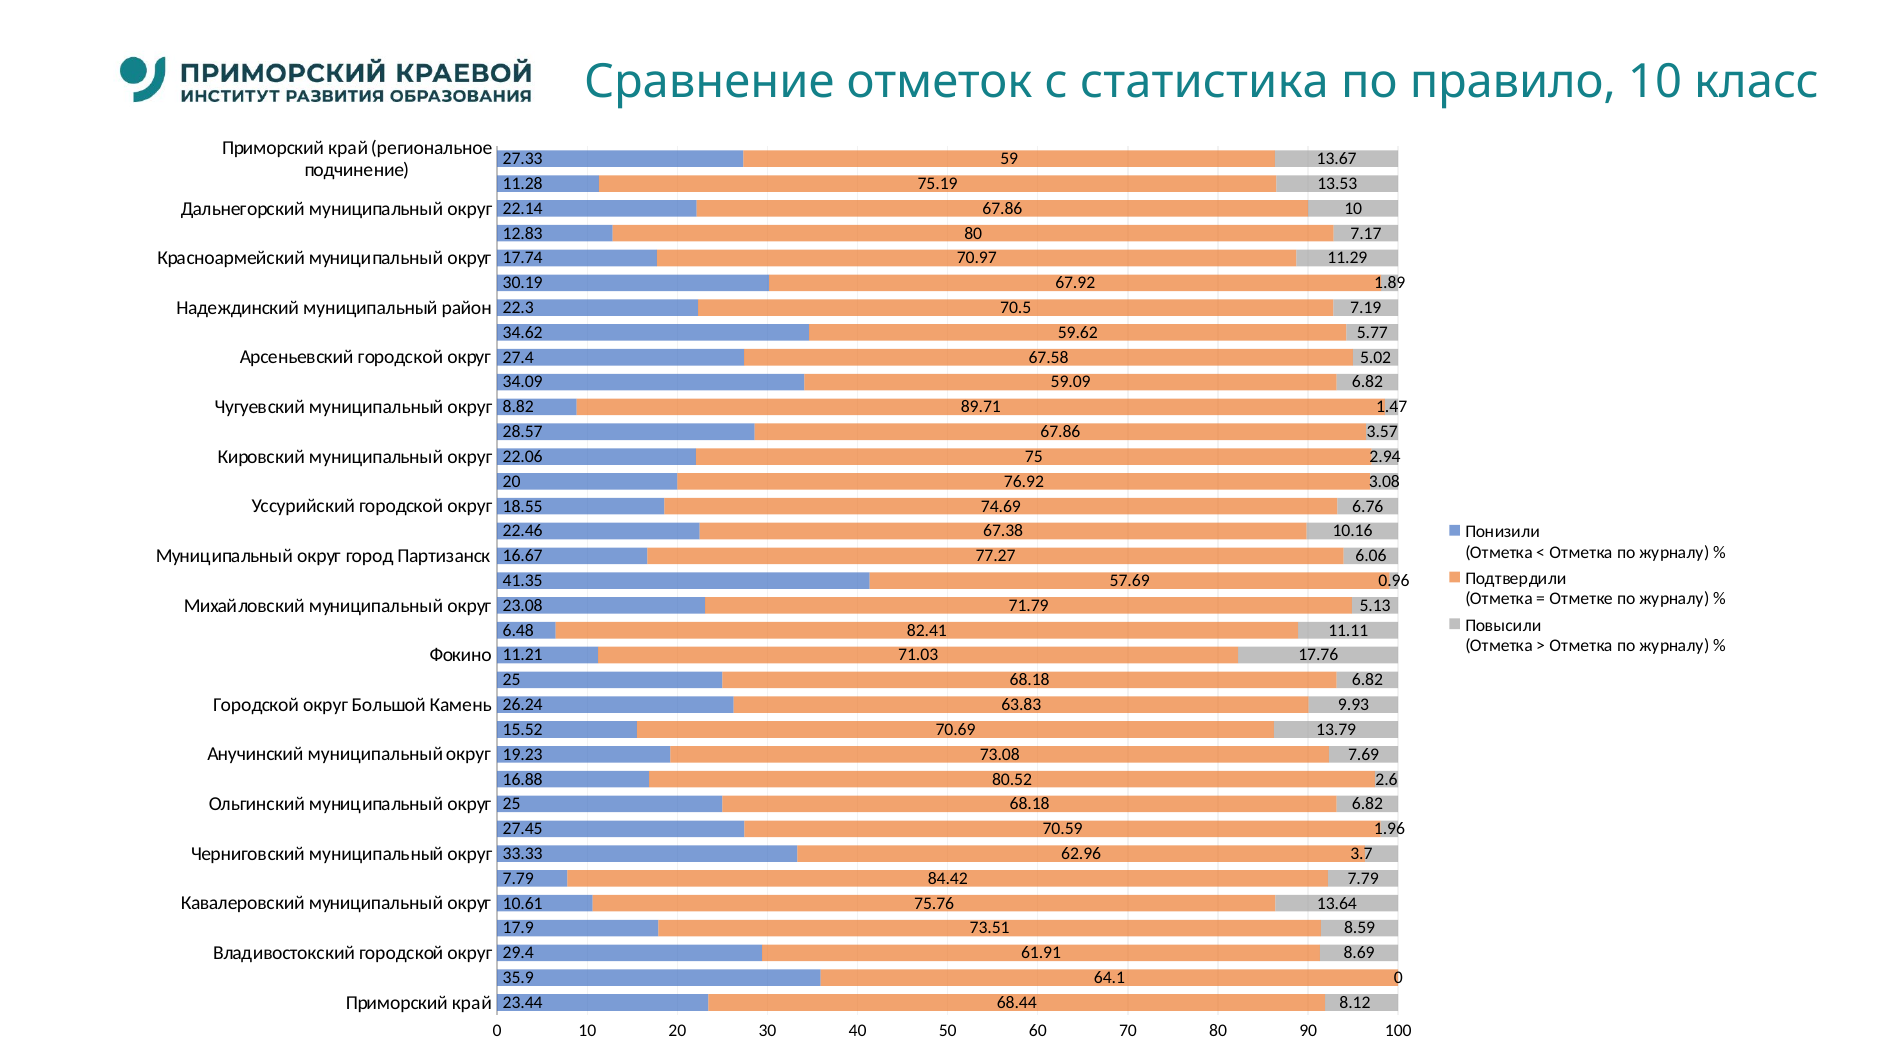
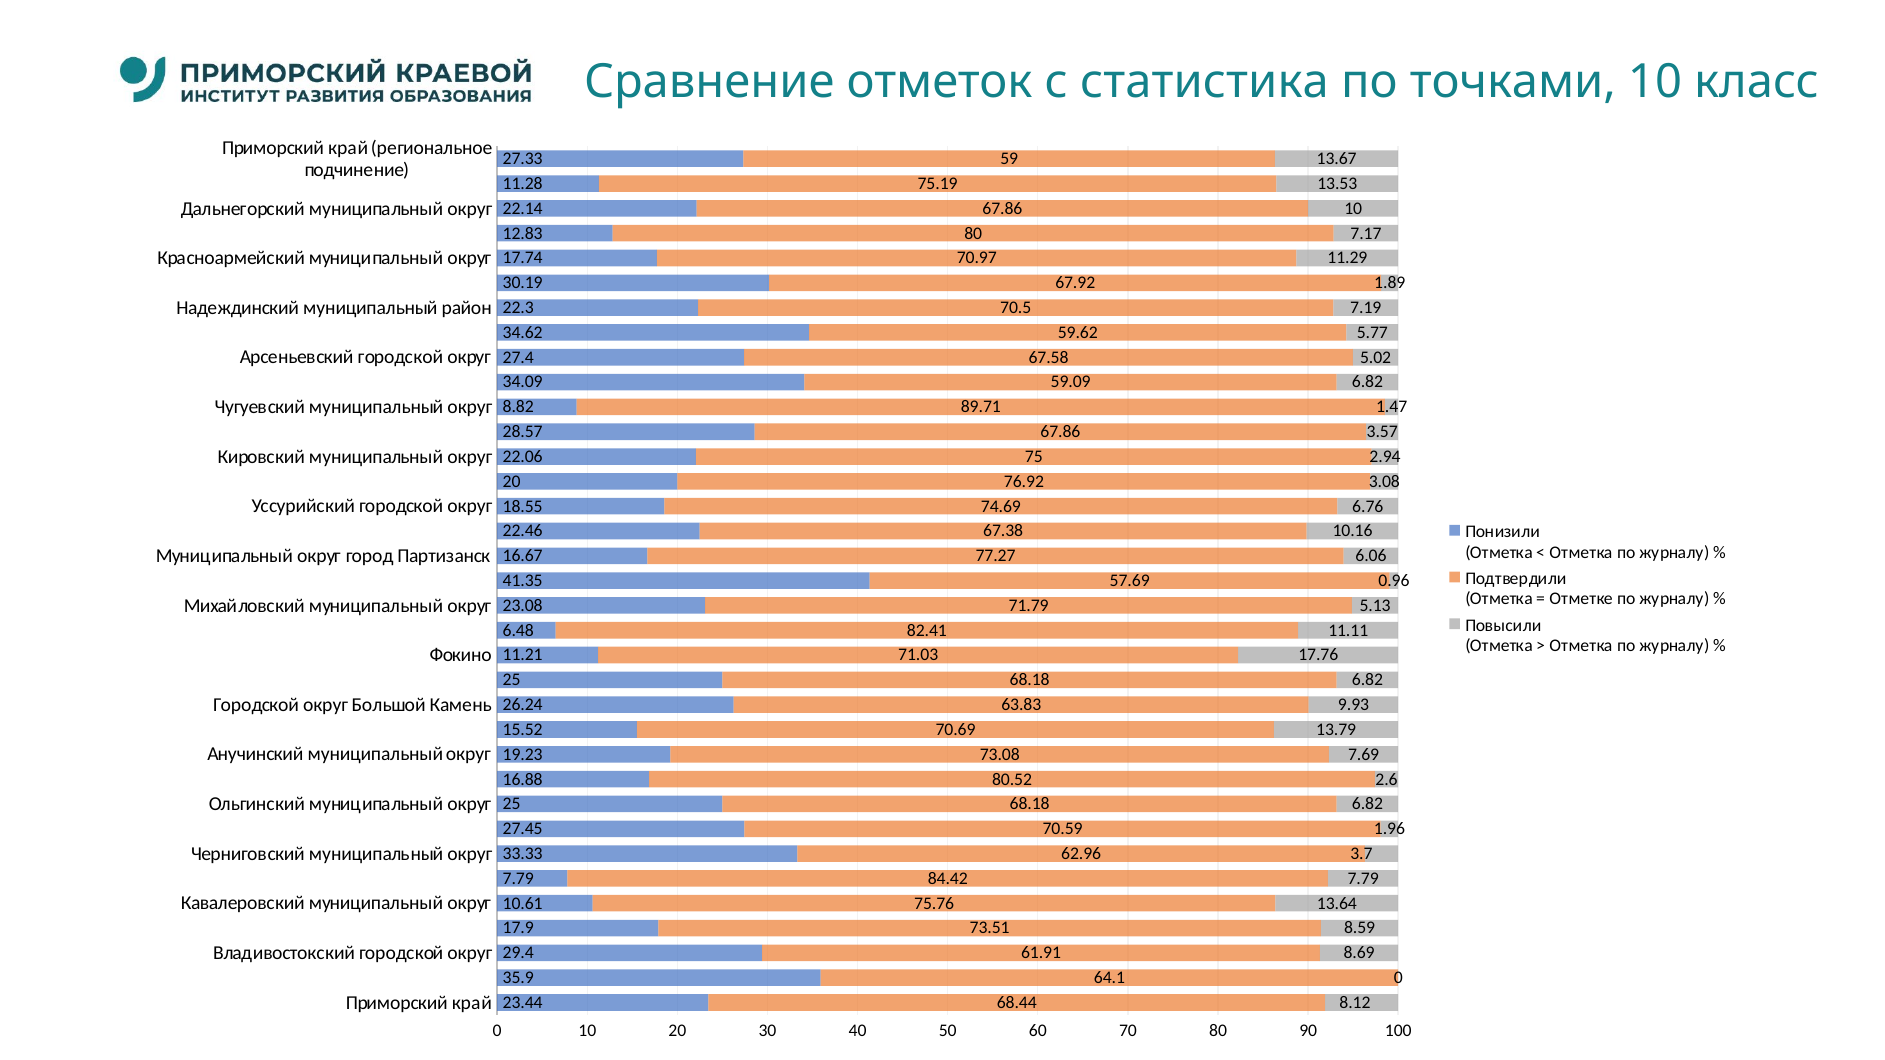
правило: правило -> точками
